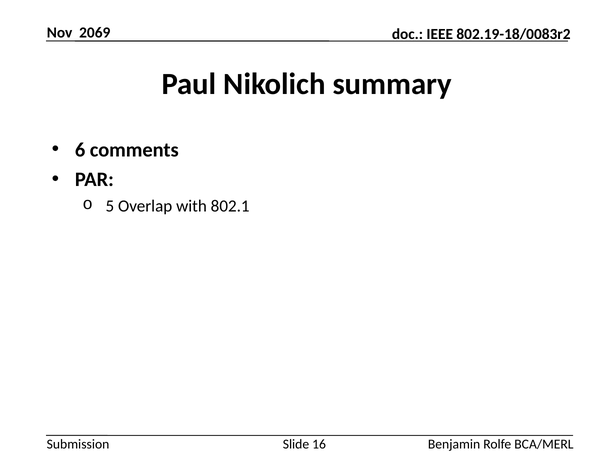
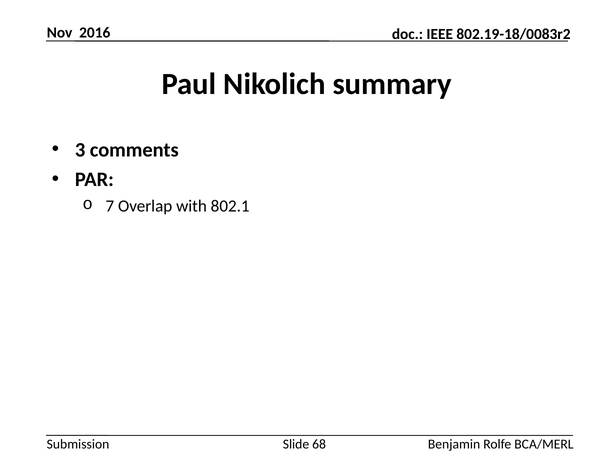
2069: 2069 -> 2016
6: 6 -> 3
5: 5 -> 7
16: 16 -> 68
